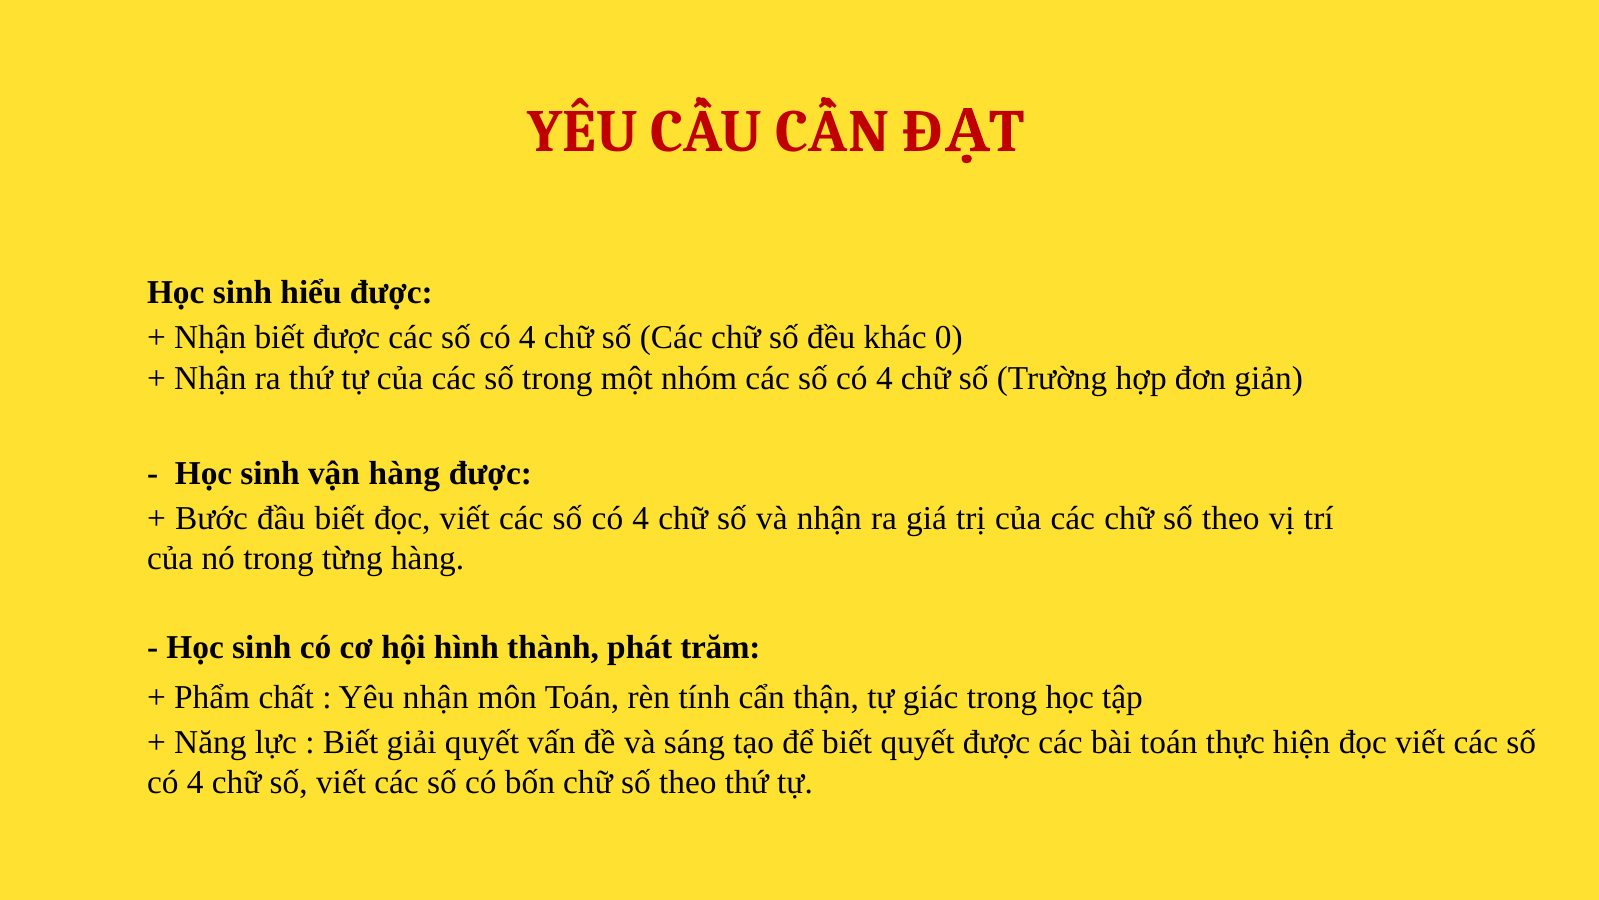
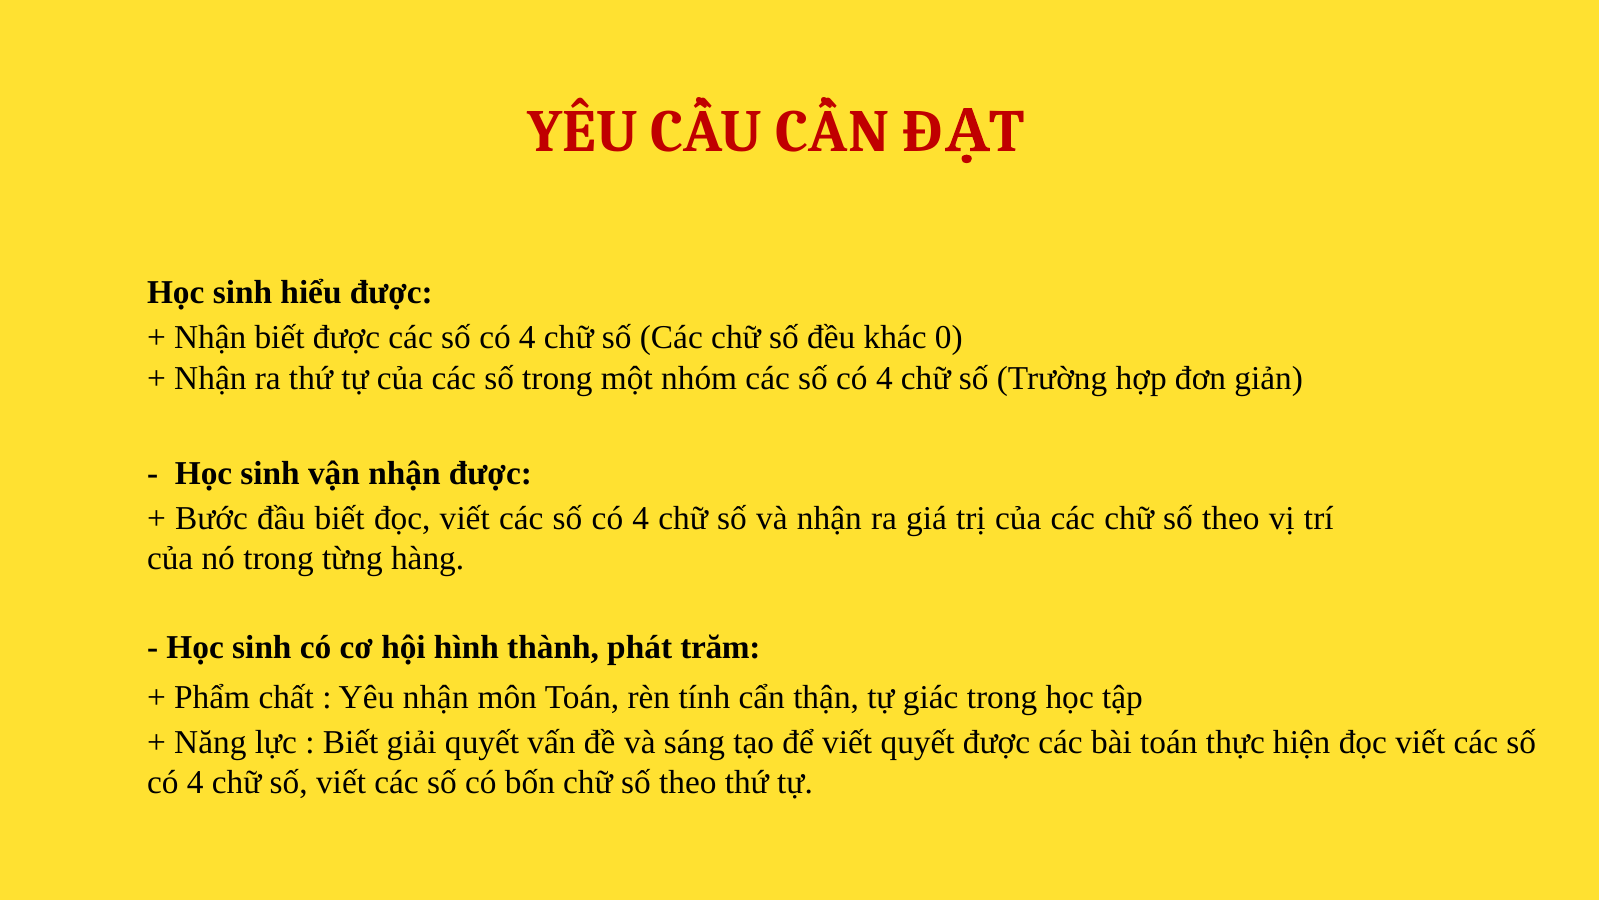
vận hàng: hàng -> nhận
để biết: biết -> viết
